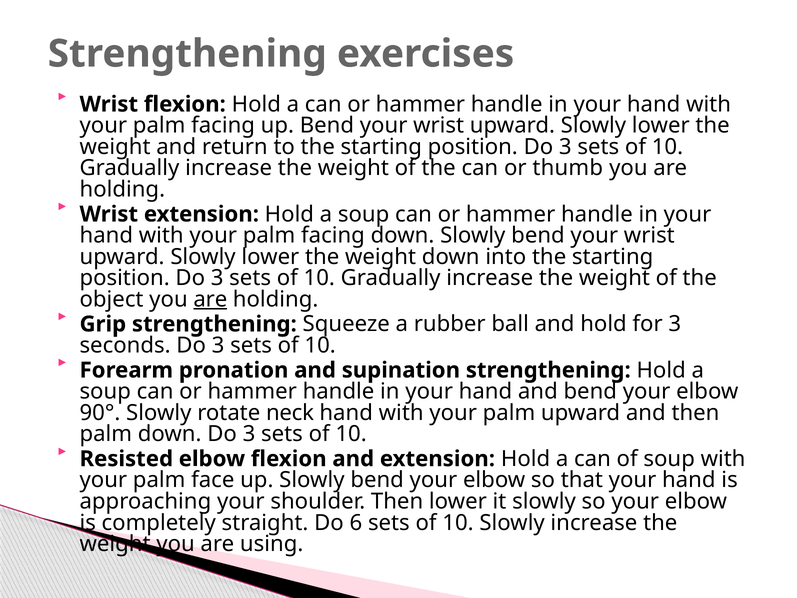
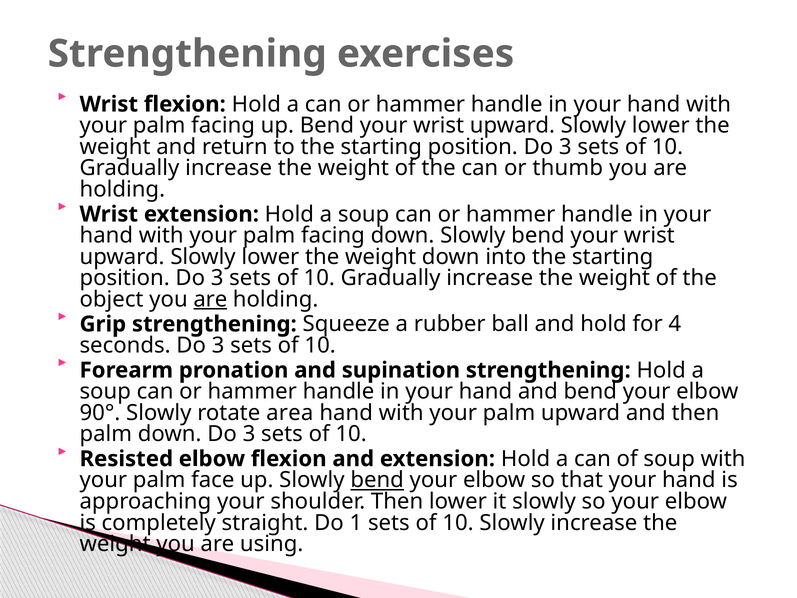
for 3: 3 -> 4
neck: neck -> area
bend at (377, 480) underline: none -> present
6: 6 -> 1
